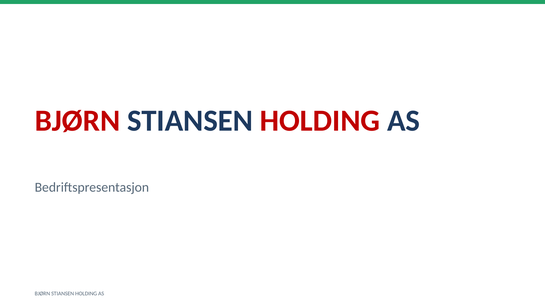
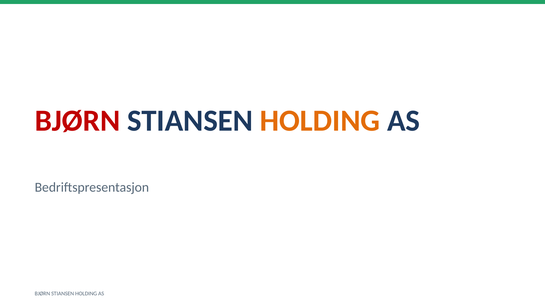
HOLDING at (320, 121) colour: red -> orange
